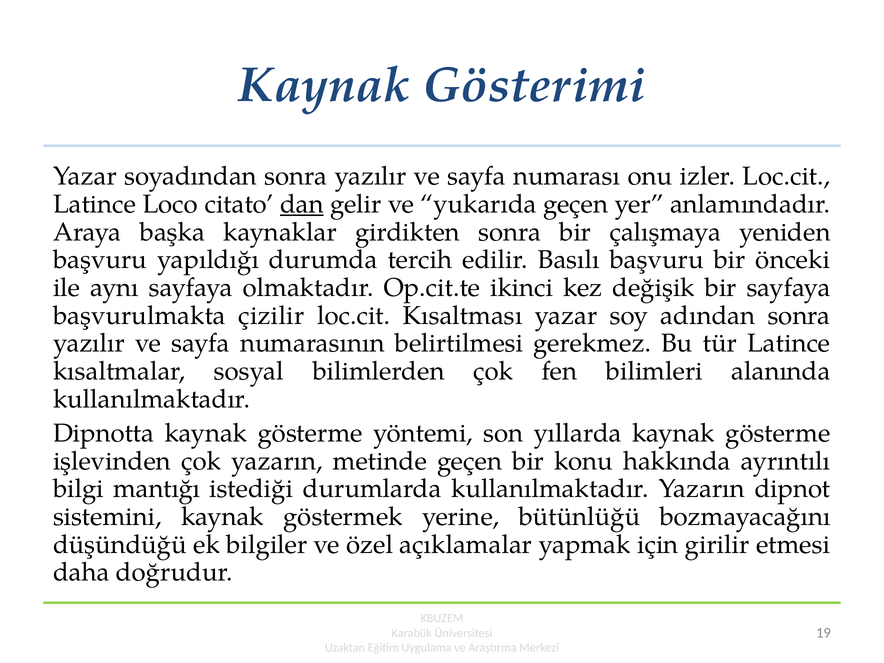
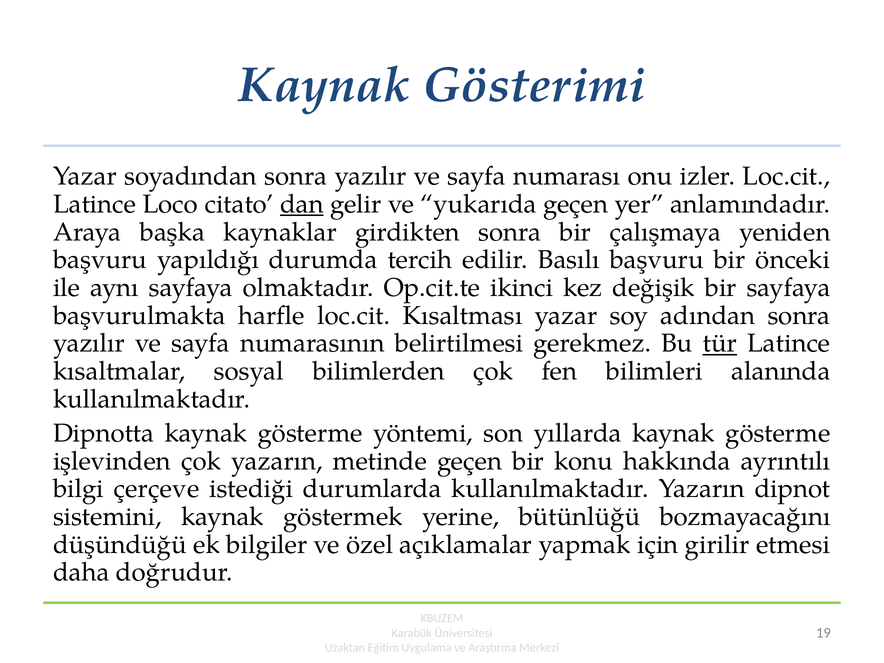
çizilir: çizilir -> harfle
tür underline: none -> present
mantığı: mantığı -> çerçeve
